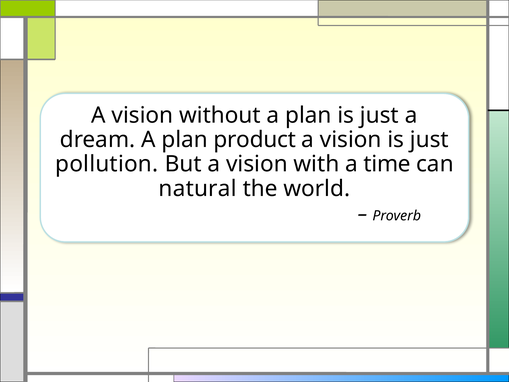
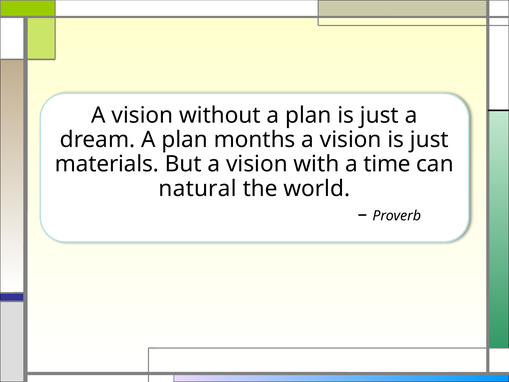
product: product -> months
pollution: pollution -> materials
